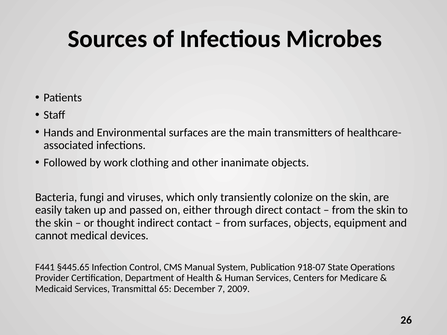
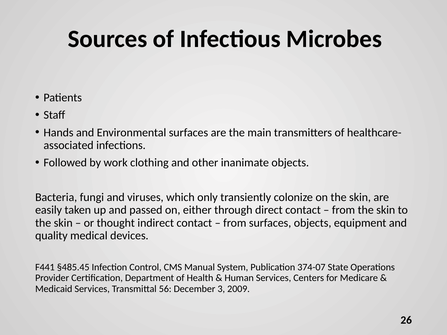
cannot: cannot -> quality
§445.65: §445.65 -> §485.45
918-07: 918-07 -> 374-07
65: 65 -> 56
7: 7 -> 3
